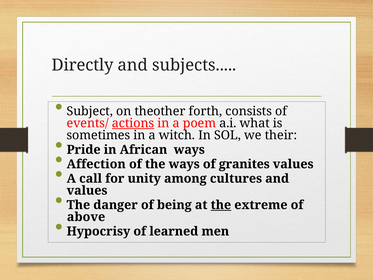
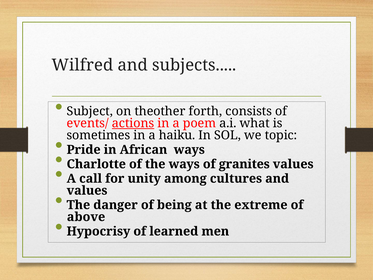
Directly: Directly -> Wilfred
witch: witch -> haiku
their: their -> topic
Affection: Affection -> Charlotte
the at (221, 205) underline: present -> none
